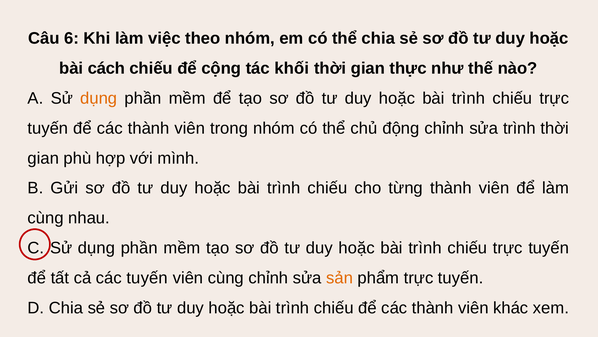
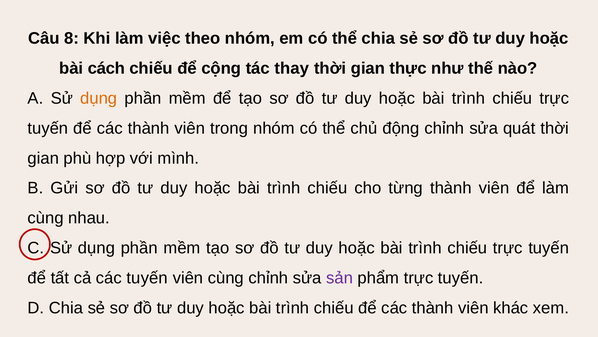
6: 6 -> 8
khối: khối -> thay
sửa trình: trình -> quát
sản colour: orange -> purple
